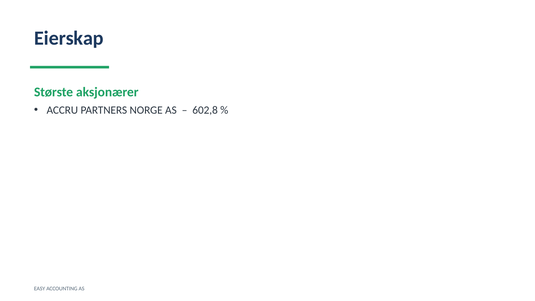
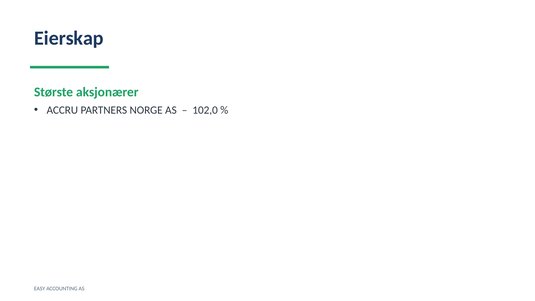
602,8: 602,8 -> 102,0
